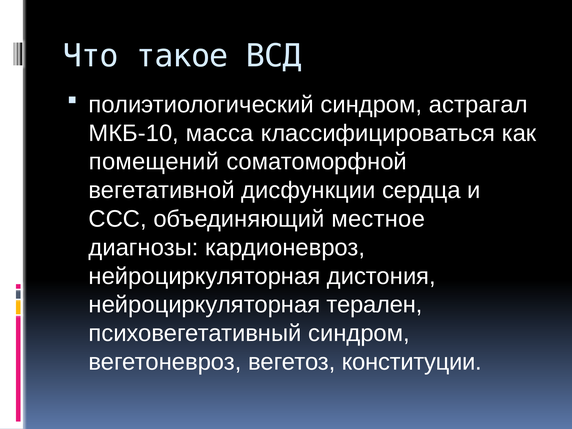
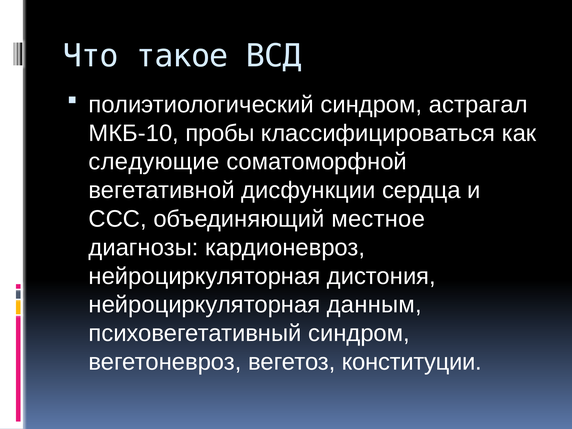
масса: масса -> пробы
помещений: помещений -> следующие
терален: терален -> данным
